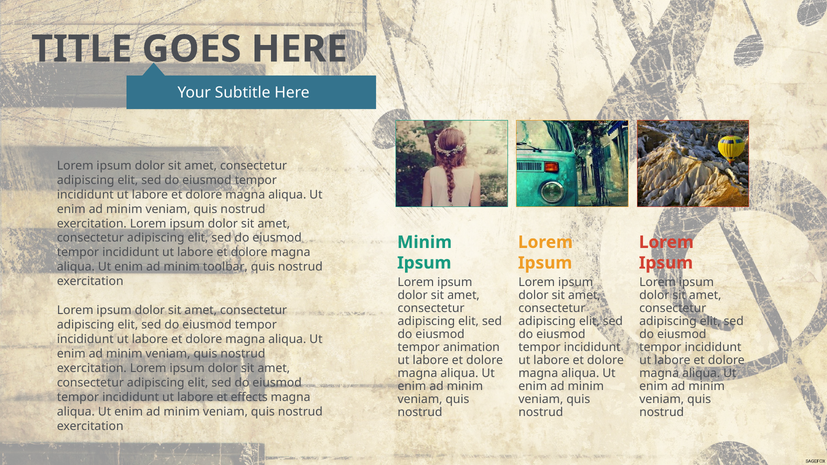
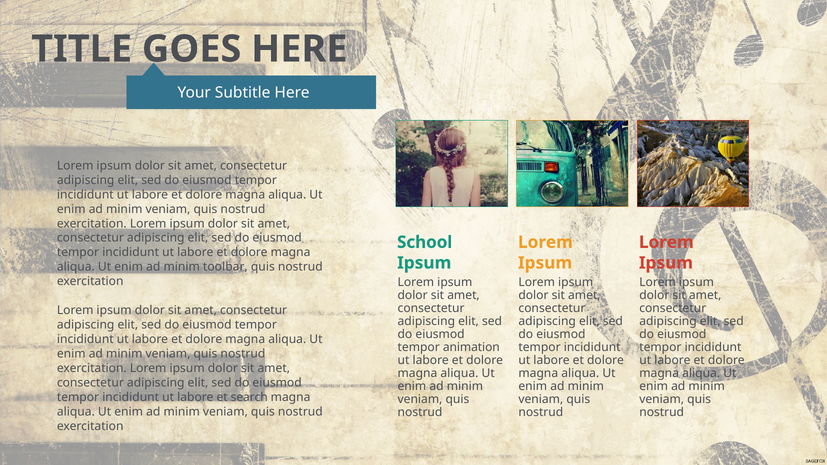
Minim at (425, 242): Minim -> School
effects: effects -> search
